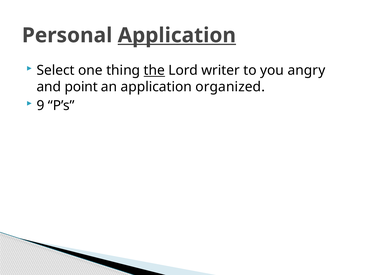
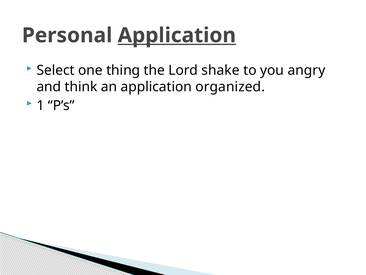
the underline: present -> none
writer: writer -> shake
point: point -> think
9: 9 -> 1
